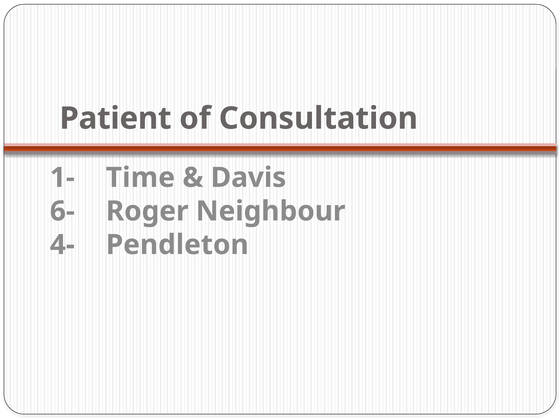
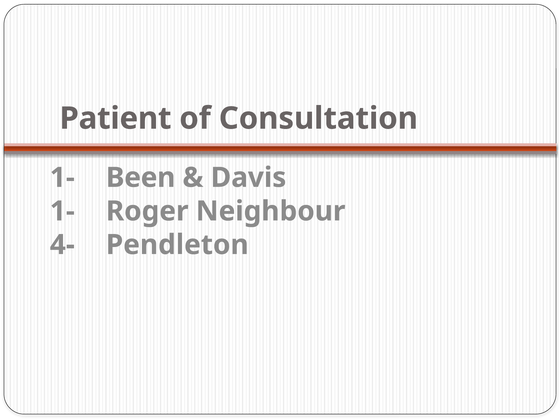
Time: Time -> Been
6- at (62, 211): 6- -> 1-
